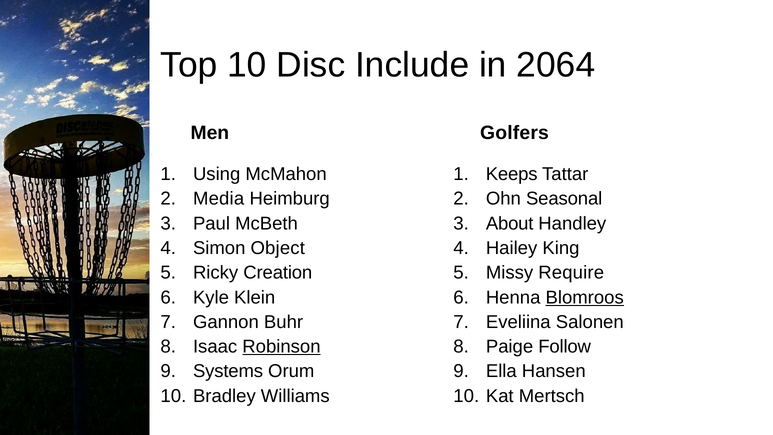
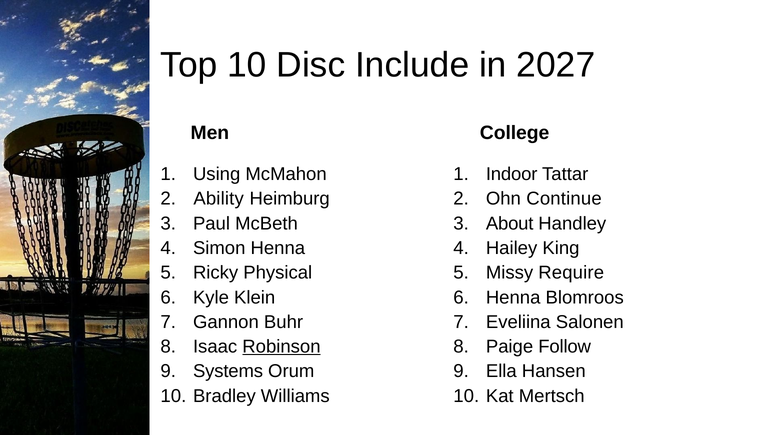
2064: 2064 -> 2027
Golfers: Golfers -> College
Keeps: Keeps -> Indoor
Media: Media -> Ability
Seasonal: Seasonal -> Continue
Simon Object: Object -> Henna
Creation: Creation -> Physical
Blomroos underline: present -> none
